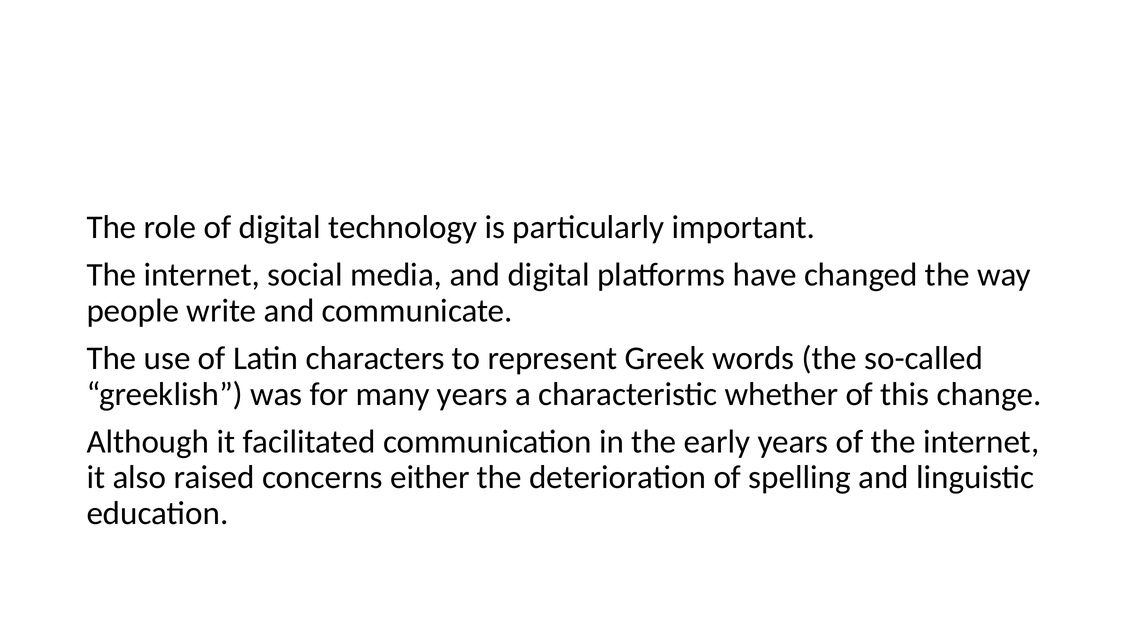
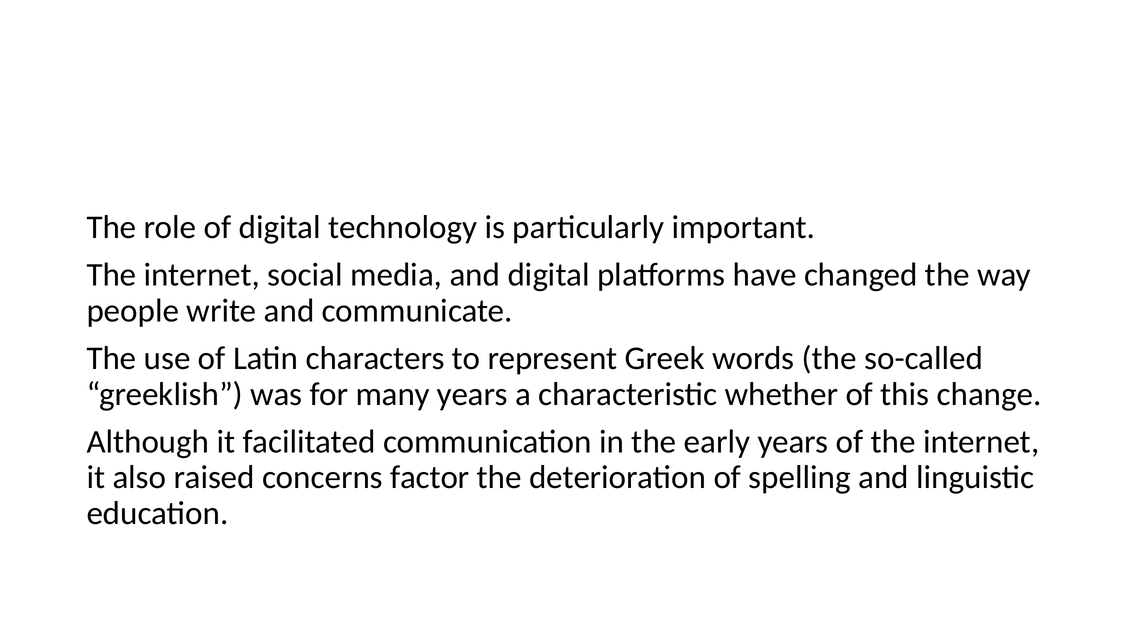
either: either -> factor
